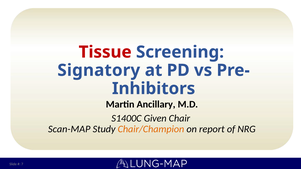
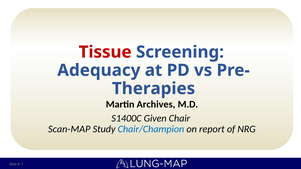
Signatory: Signatory -> Adequacy
Inhibitors: Inhibitors -> Therapies
Ancillary: Ancillary -> Archives
Chair/Champion colour: orange -> blue
